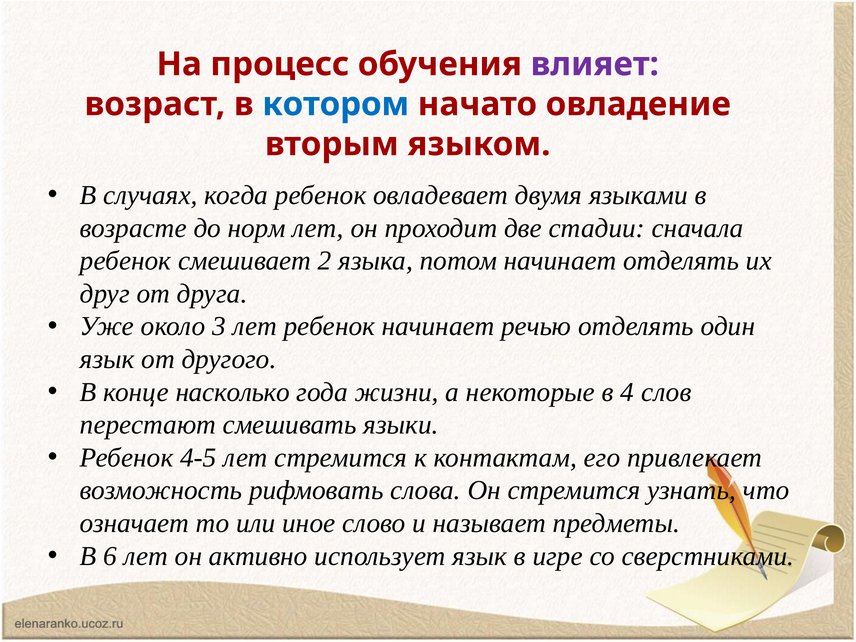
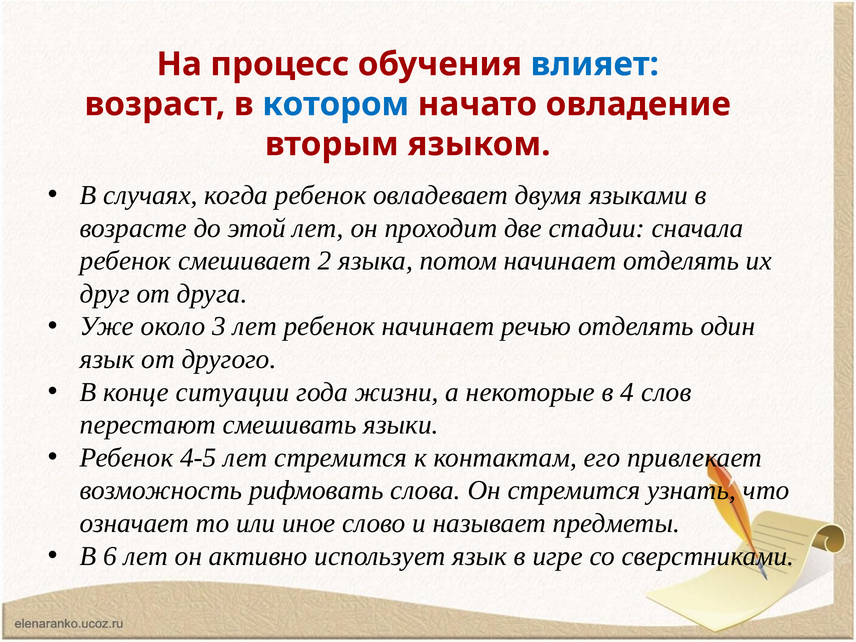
влияет colour: purple -> blue
норм: норм -> этой
насколько: насколько -> ситуации
